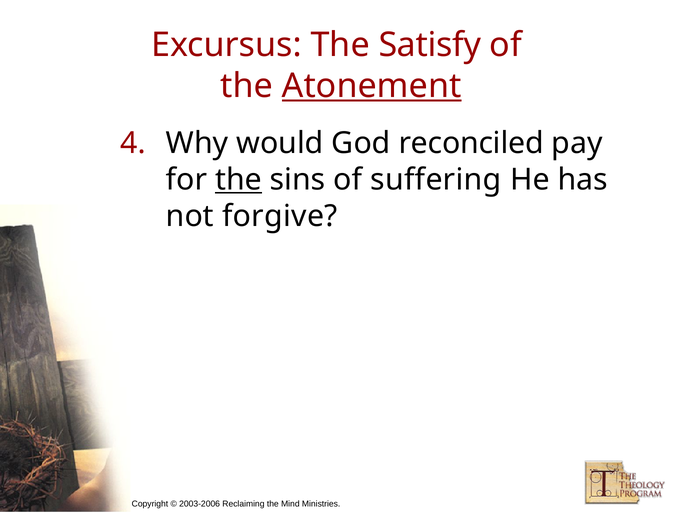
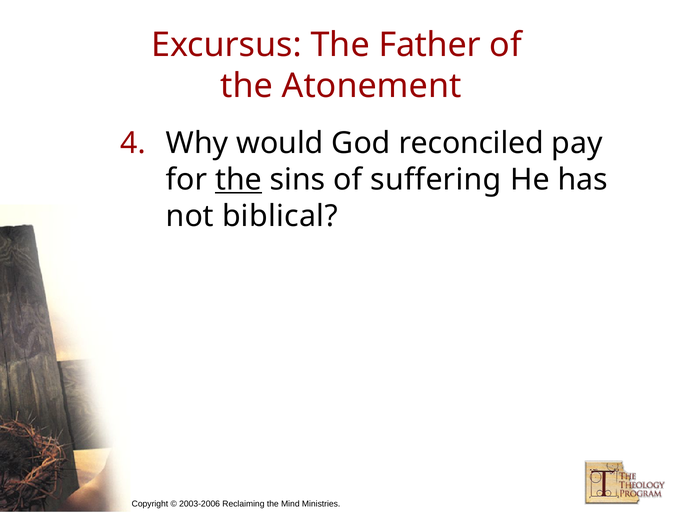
Satisfy: Satisfy -> Father
Atonement underline: present -> none
forgive: forgive -> biblical
